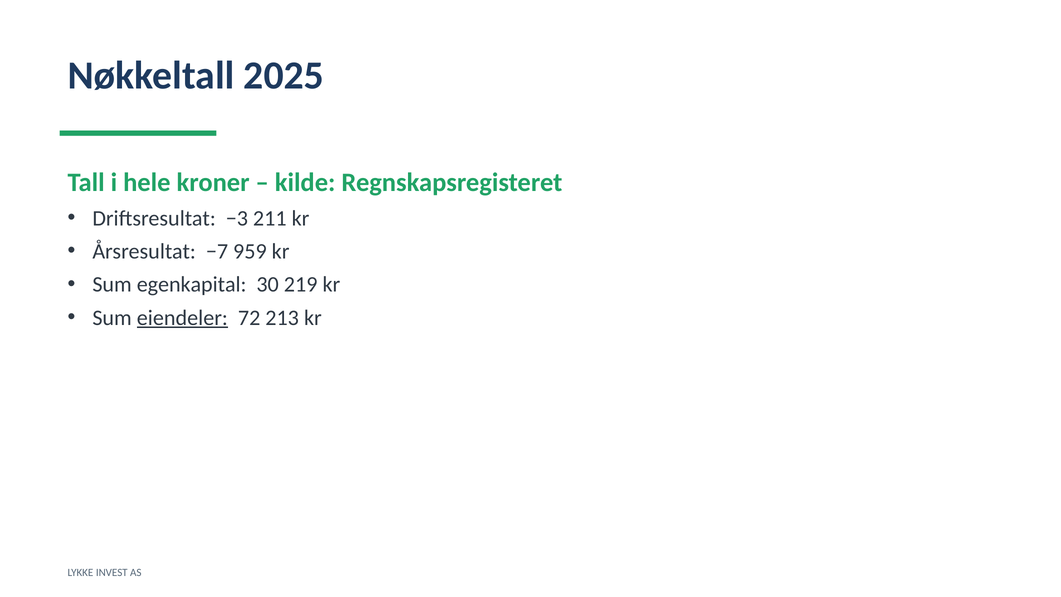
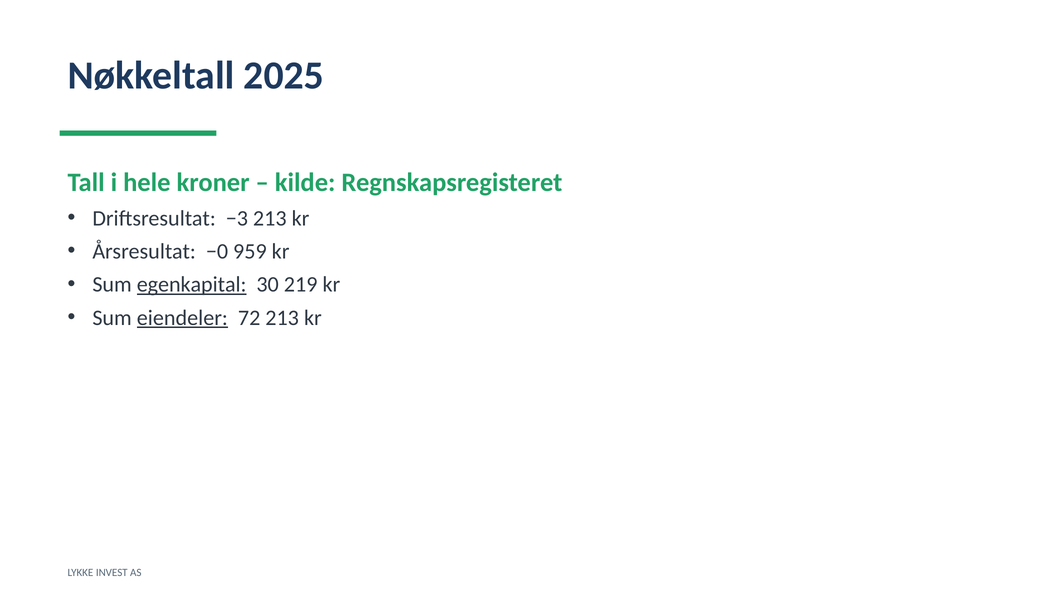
−3 211: 211 -> 213
−7: −7 -> −0
egenkapital underline: none -> present
